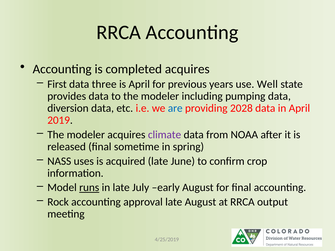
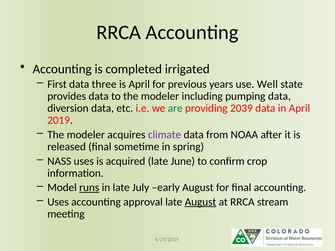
completed acquires: acquires -> irrigated
are colour: blue -> green
2028: 2028 -> 2039
Rock at (58, 202): Rock -> Uses
August at (200, 202) underline: none -> present
output: output -> stream
